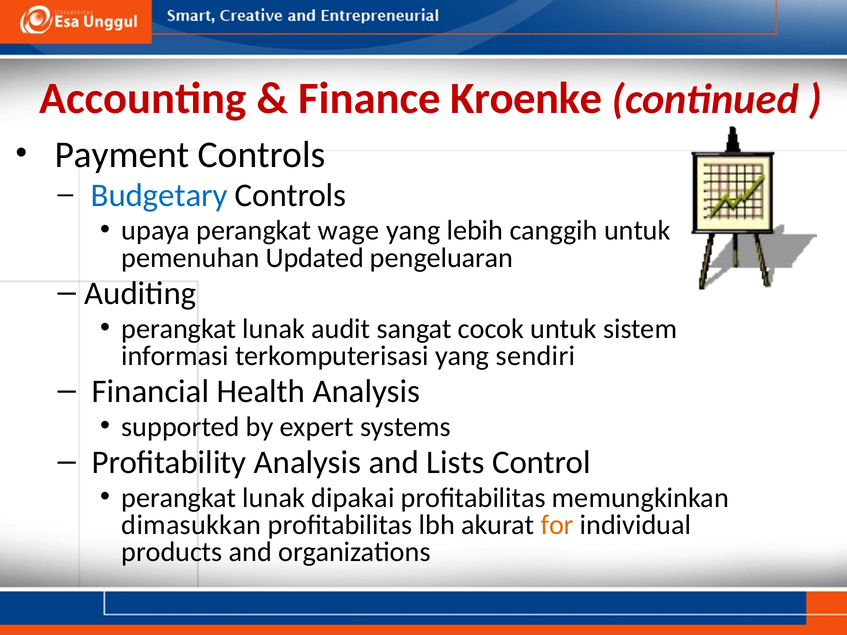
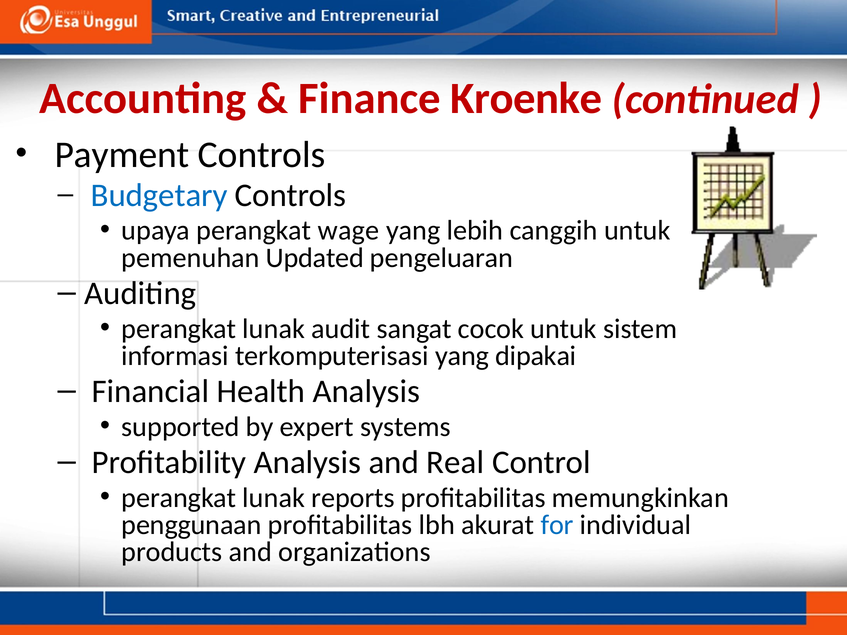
sendiri: sendiri -> dipakai
Lists: Lists -> Real
dipakai: dipakai -> reports
dimasukkan: dimasukkan -> penggunaan
for colour: orange -> blue
